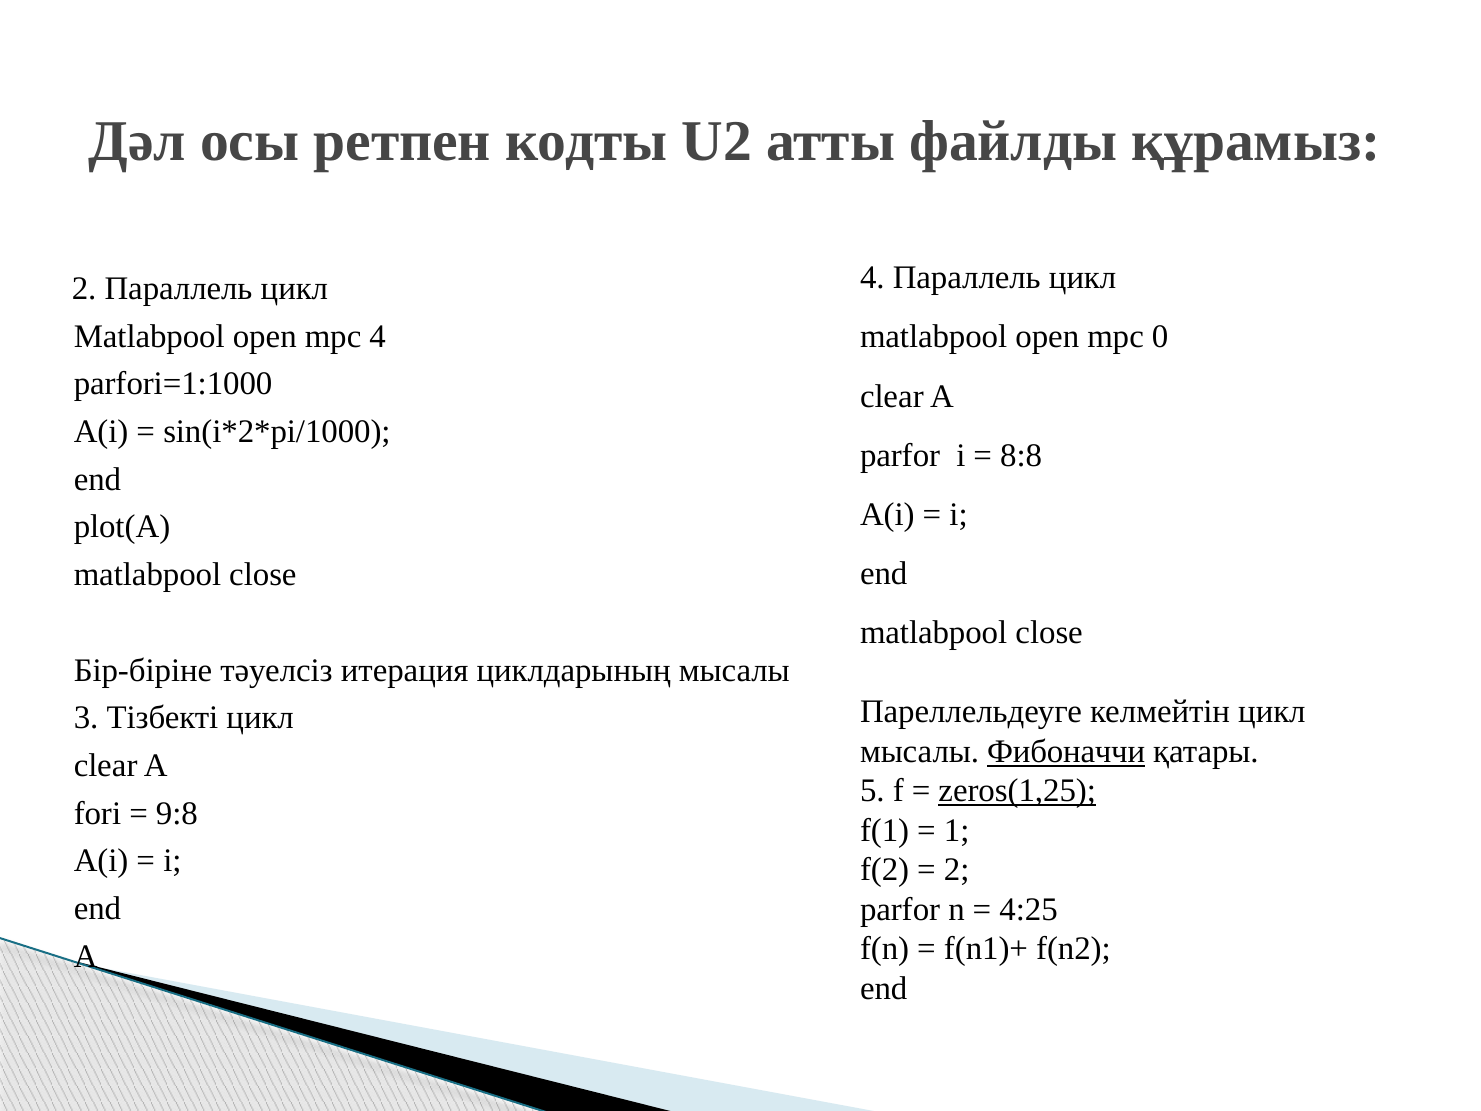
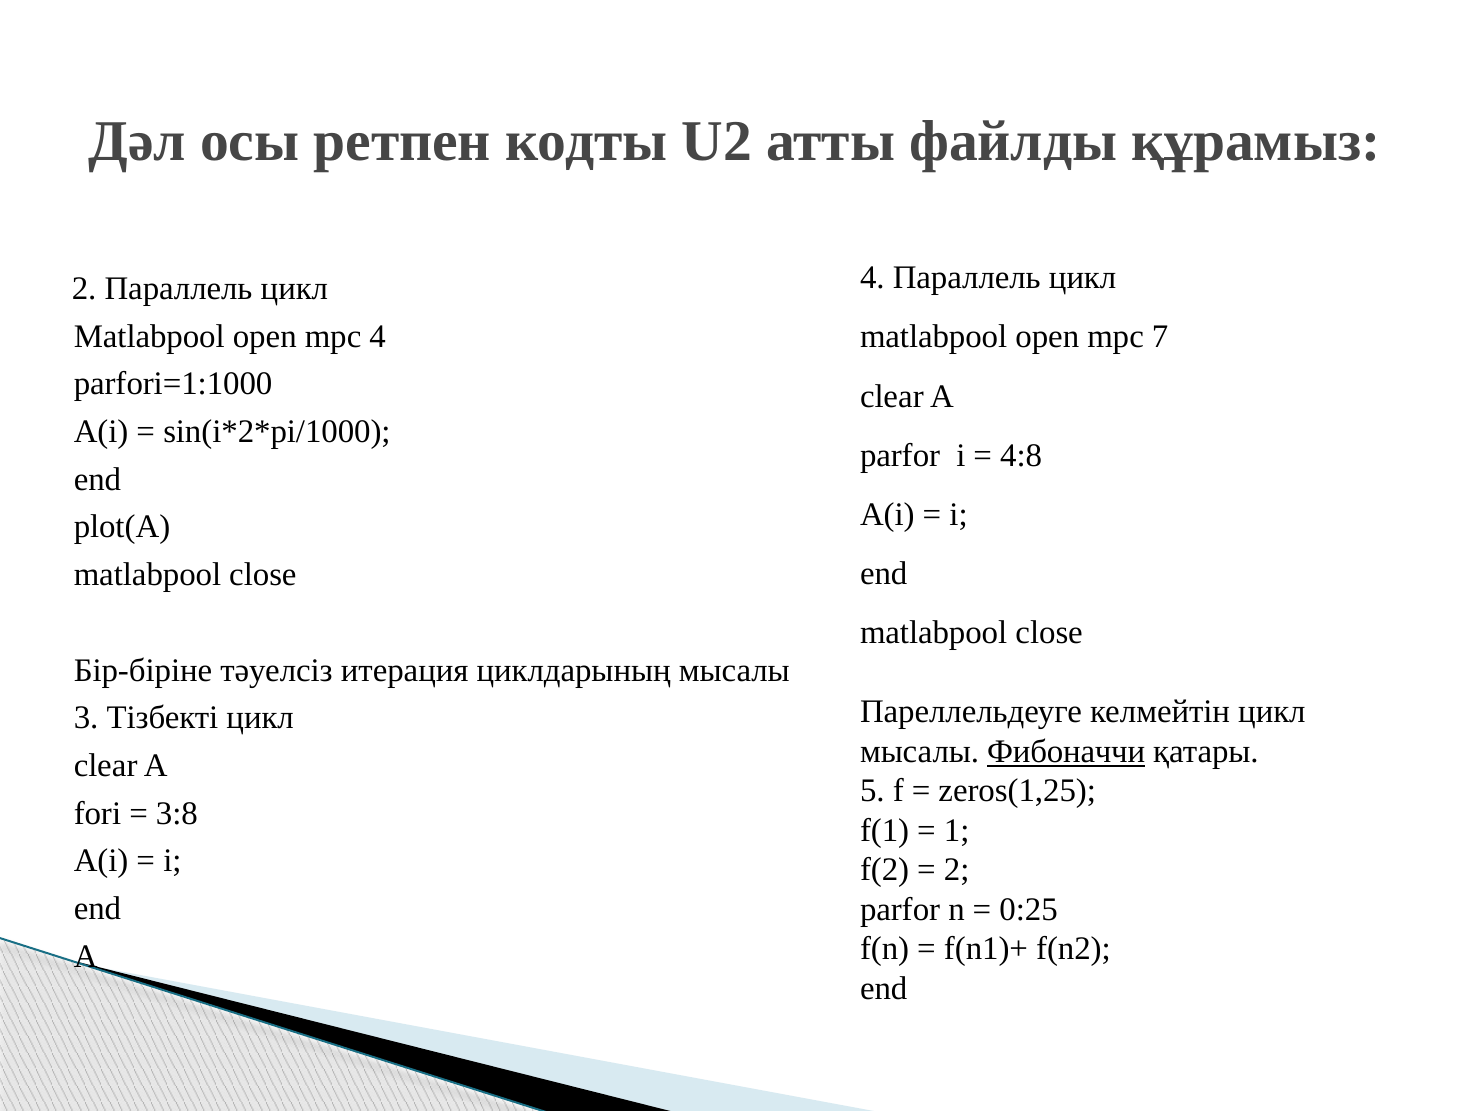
0: 0 -> 7
8:8: 8:8 -> 4:8
zeros(1,25 underline: present -> none
9:8: 9:8 -> 3:8
4:25: 4:25 -> 0:25
